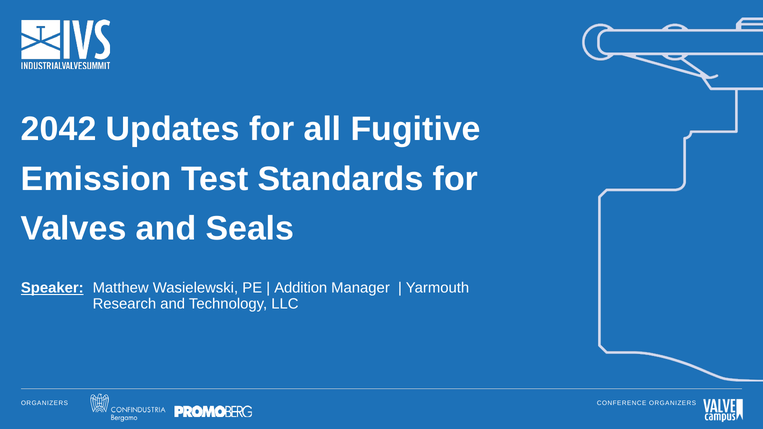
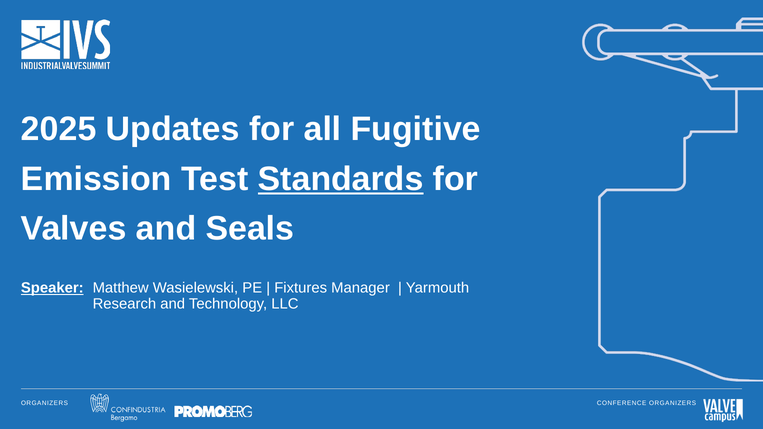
2042: 2042 -> 2025
Standards underline: none -> present
Addition: Addition -> Fixtures
